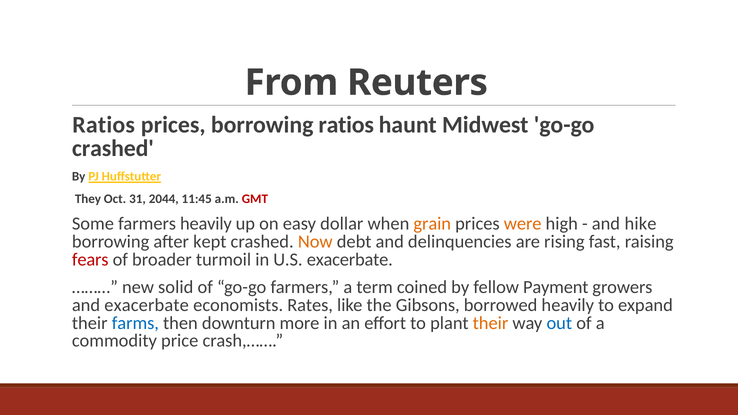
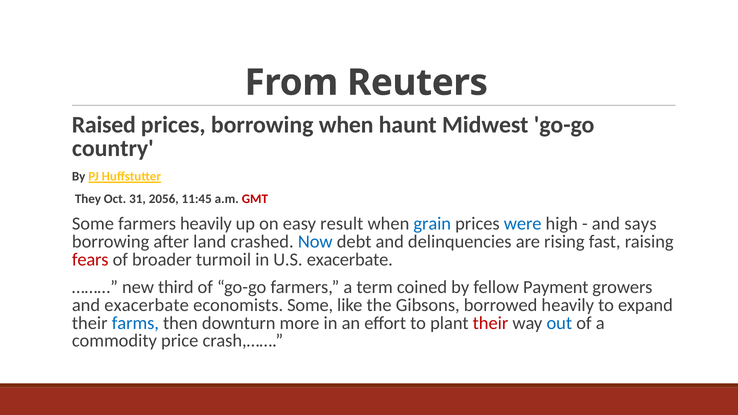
Ratios at (104, 125): Ratios -> Raised
borrowing ratios: ratios -> when
crashed at (113, 148): crashed -> country
2044: 2044 -> 2056
dollar: dollar -> result
grain colour: orange -> blue
were colour: orange -> blue
hike: hike -> says
kept: kept -> land
Now colour: orange -> blue
solid: solid -> third
economists Rates: Rates -> Some
their at (491, 323) colour: orange -> red
